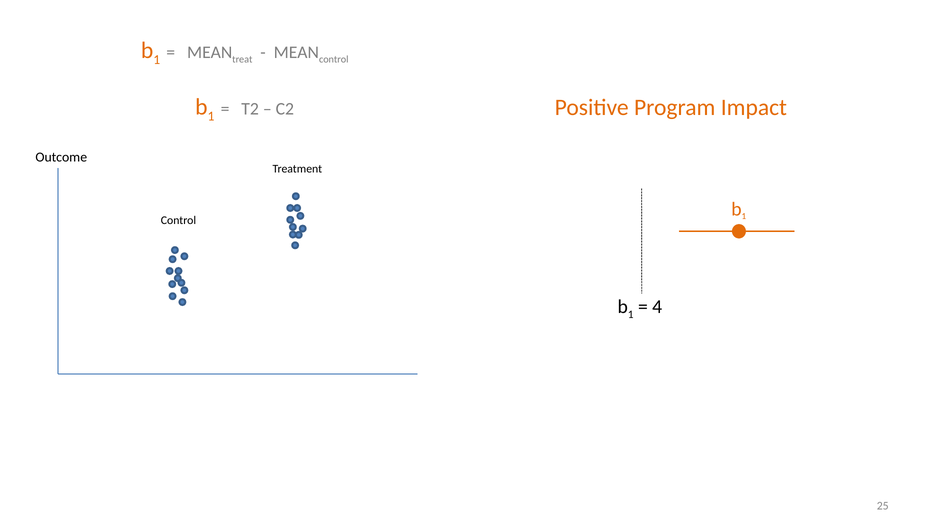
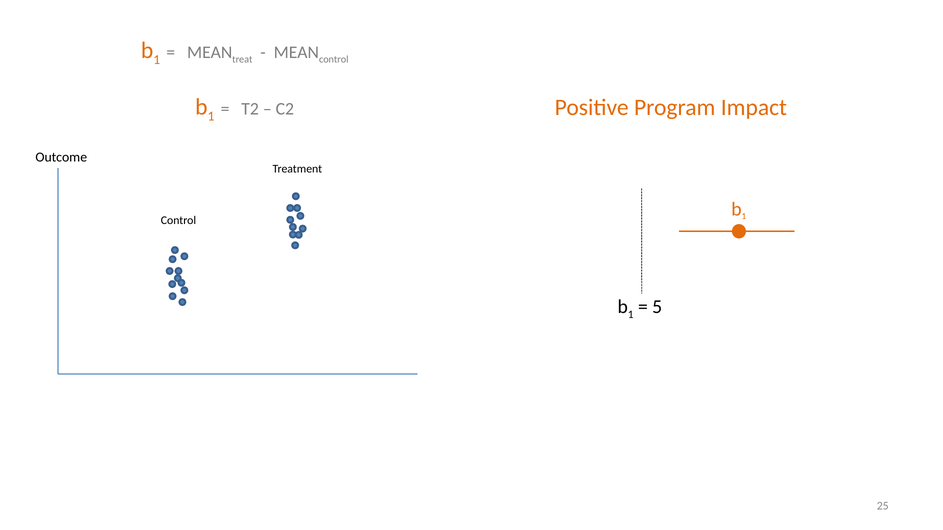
4: 4 -> 5
